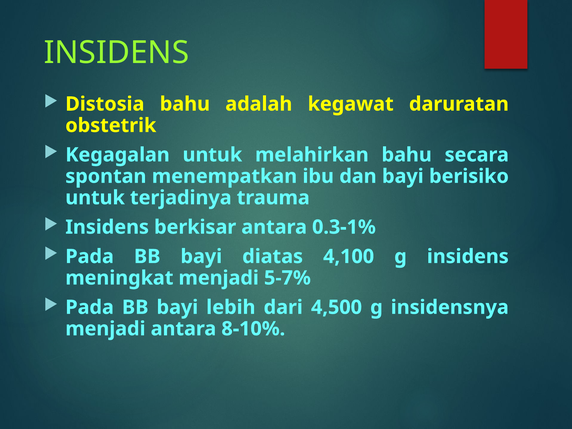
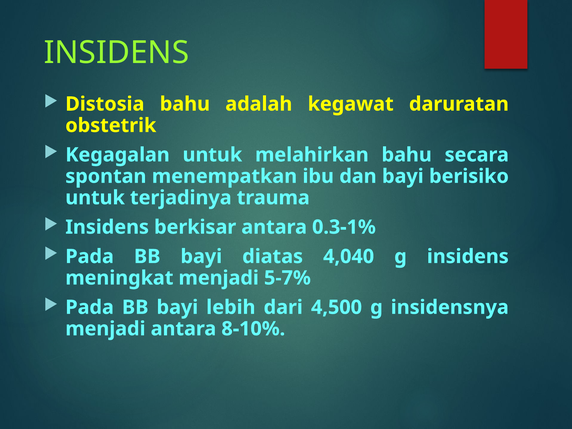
4,100: 4,100 -> 4,040
